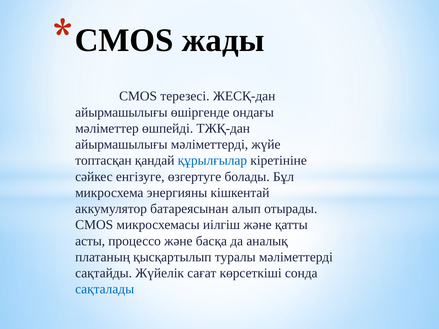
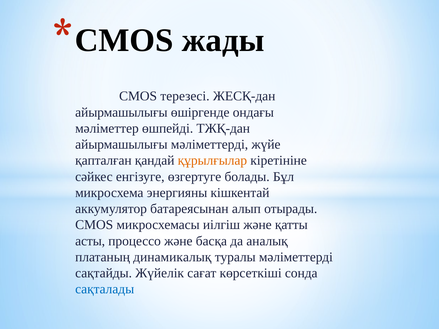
топтасқан: топтасқан -> қапталған
құрылғылар colour: blue -> orange
қысқартылып: қысқартылып -> динамикалық
